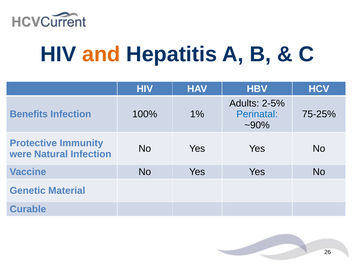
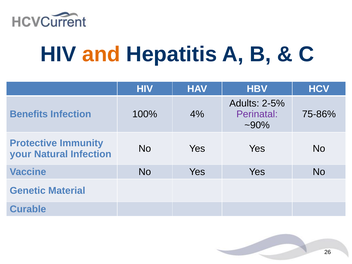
1%: 1% -> 4%
Perinatal colour: blue -> purple
75-25%: 75-25% -> 75-86%
were: were -> your
